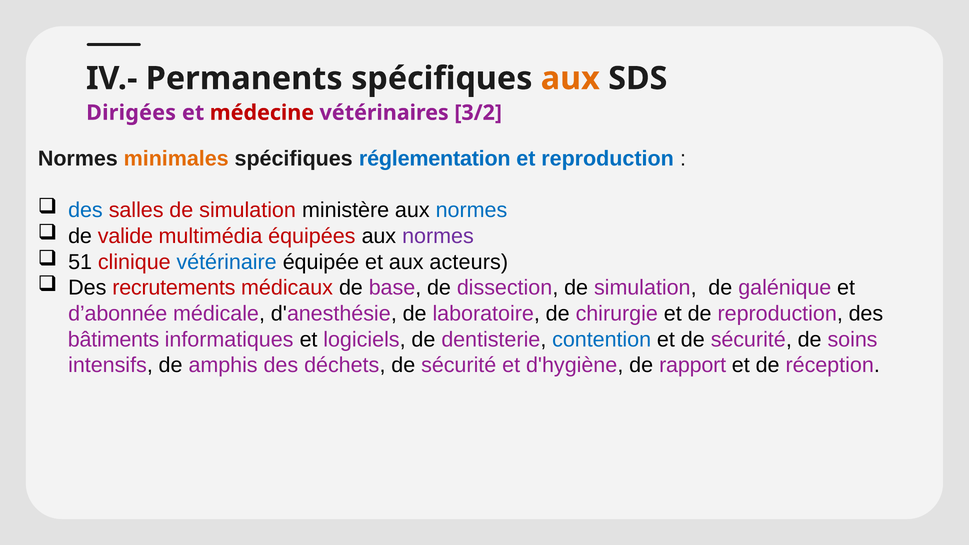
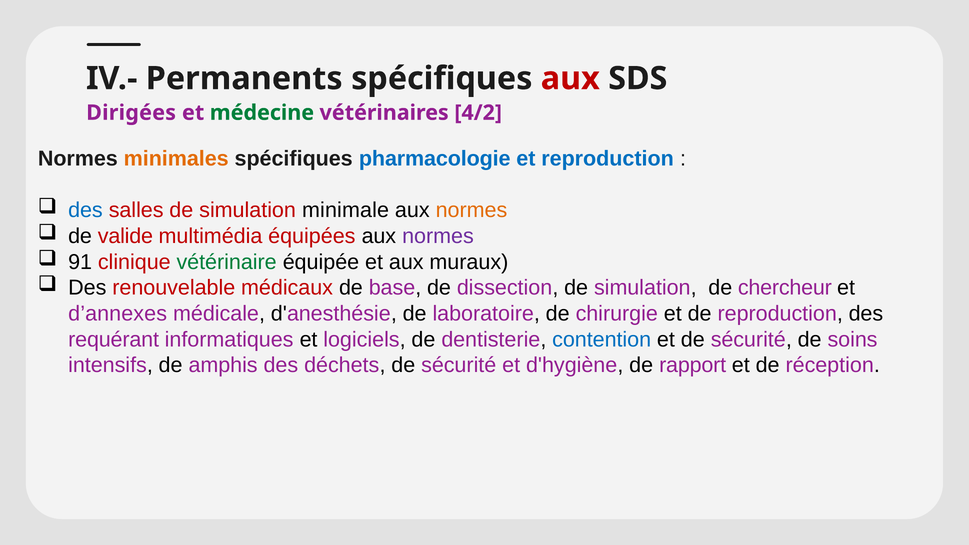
aux at (570, 78) colour: orange -> red
médecine colour: red -> green
3/2: 3/2 -> 4/2
réglementation: réglementation -> pharmacologie
ministère: ministère -> minimale
normes at (471, 210) colour: blue -> orange
51: 51 -> 91
vétérinaire colour: blue -> green
acteurs: acteurs -> muraux
recrutements: recrutements -> renouvelable
galénique: galénique -> chercheur
d’abonnée: d’abonnée -> d’annexes
bâtiments: bâtiments -> requérant
